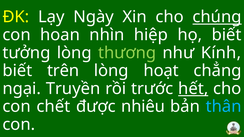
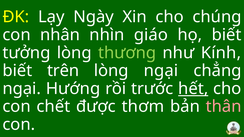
chúng underline: present -> none
hoan: hoan -> nhân
hiệp: hiệp -> giáo
lòng hoạt: hoạt -> ngại
Truyền: Truyền -> Hướng
nhiêu: nhiêu -> thơm
thân colour: light blue -> pink
